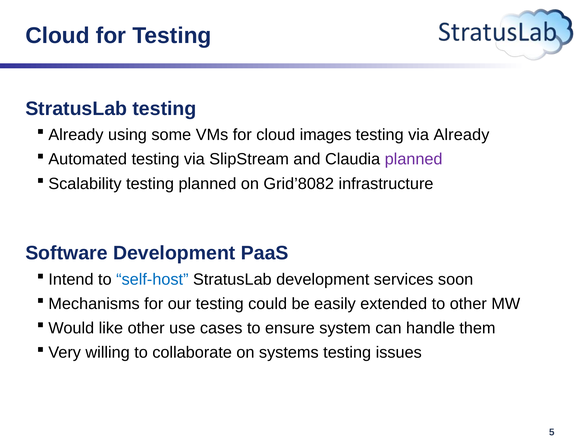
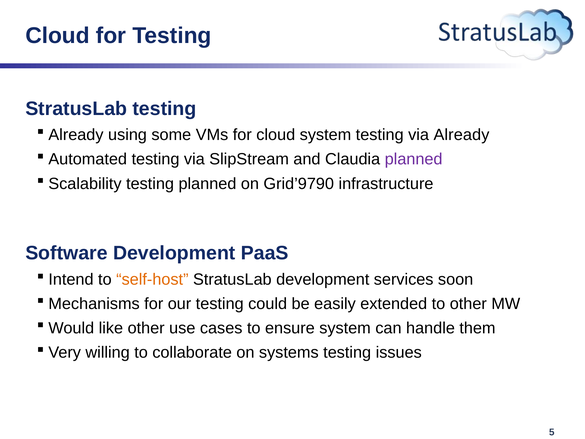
cloud images: images -> system
Grid’8082: Grid’8082 -> Grid’9790
self-host colour: blue -> orange
